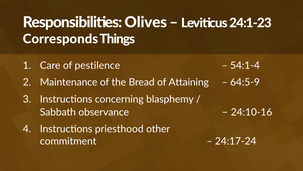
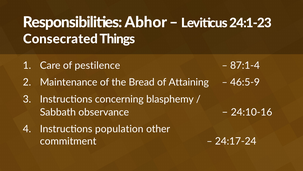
Olives: Olives -> Abhor
Corresponds: Corresponds -> Consecrated
54:1-4: 54:1-4 -> 87:1-4
64:5-9: 64:5-9 -> 46:5-9
priesthood: priesthood -> population
